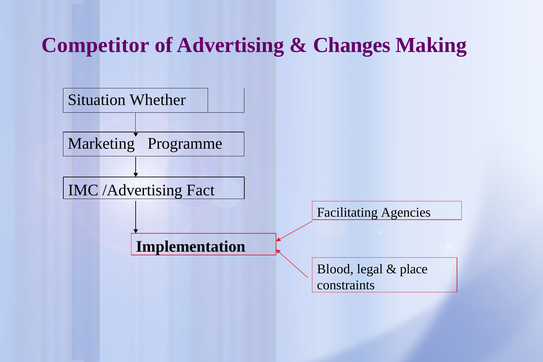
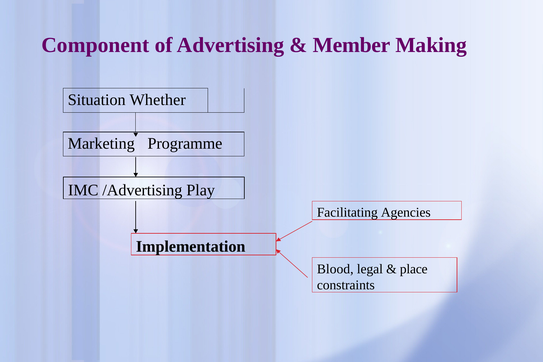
Competitor: Competitor -> Component
Changes: Changes -> Member
Fact: Fact -> Play
